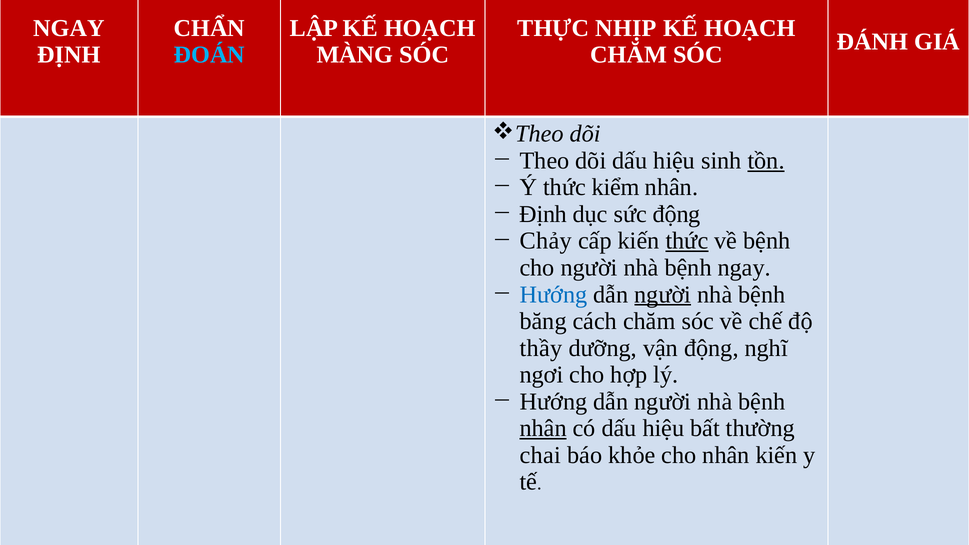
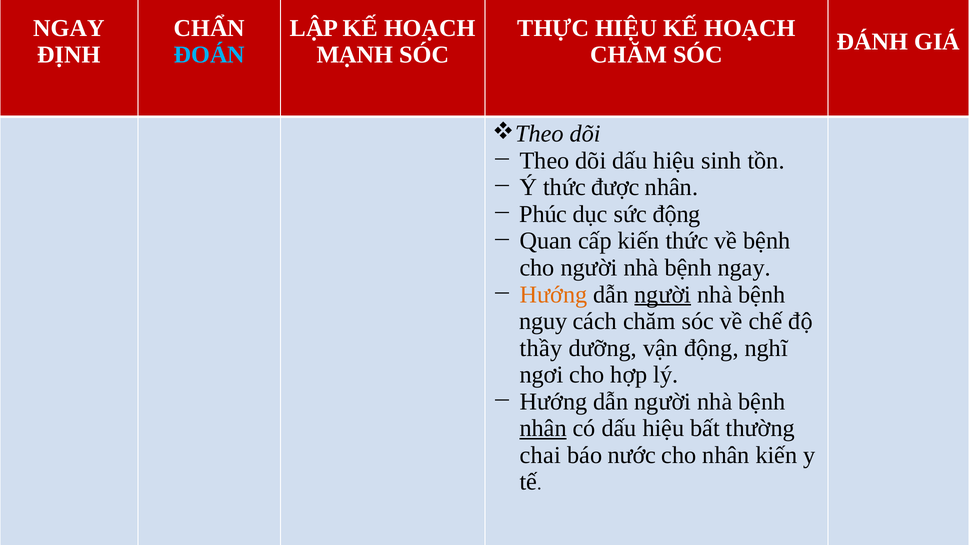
THỰC NHỊP: NHỊP -> HIỆU
MÀNG: MÀNG -> MẠNH
tồn underline: present -> none
kiểm: kiểm -> được
Định at (543, 214): Định -> Phúc
Chảy: Chảy -> Quan
thức at (687, 241) underline: present -> none
Hướng at (553, 295) colour: blue -> orange
băng: băng -> nguy
khỏe: khỏe -> nước
